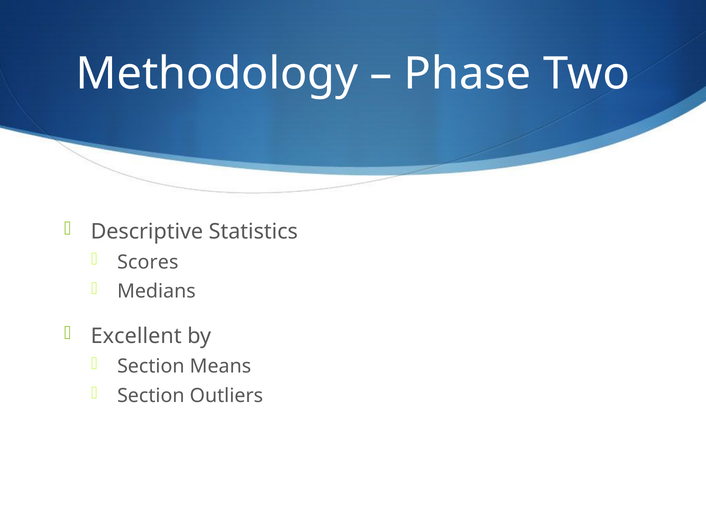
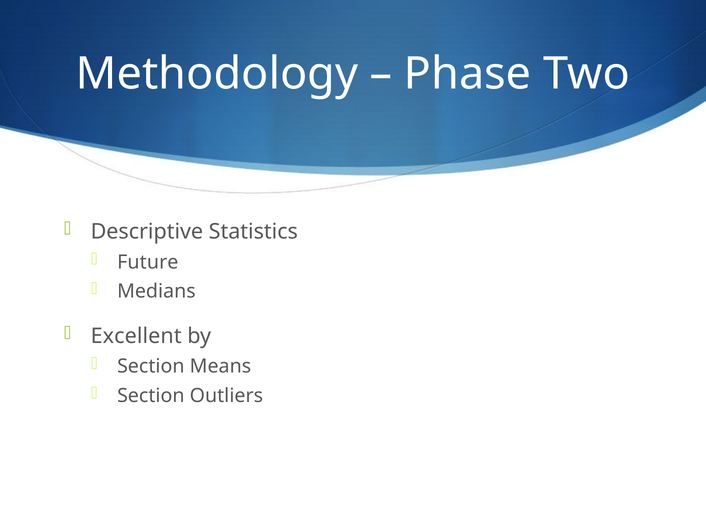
Scores: Scores -> Future
